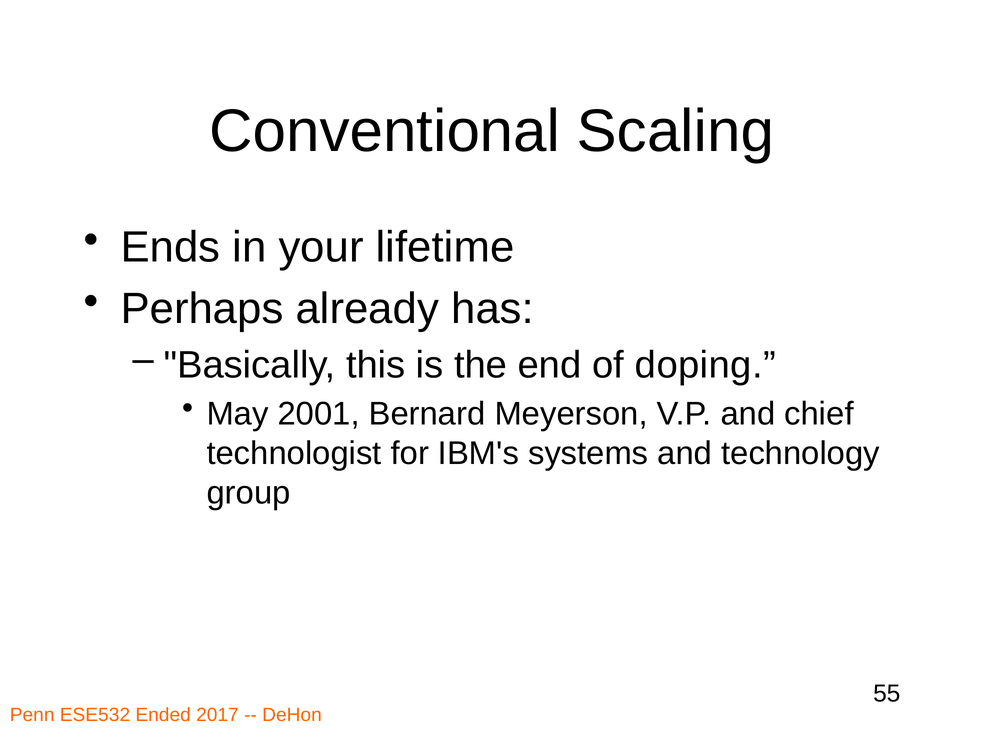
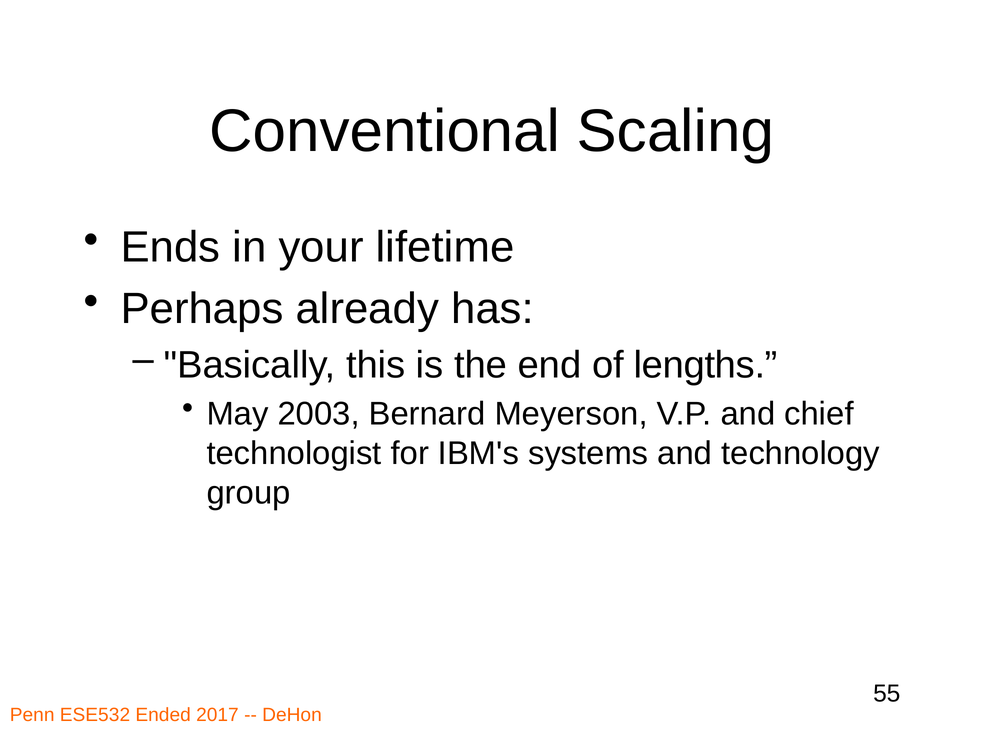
doping: doping -> lengths
2001: 2001 -> 2003
